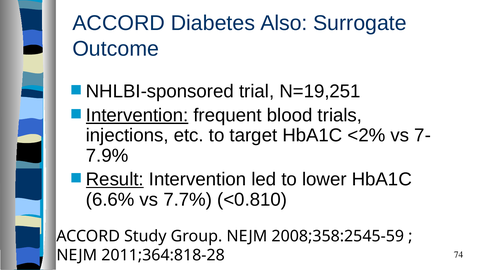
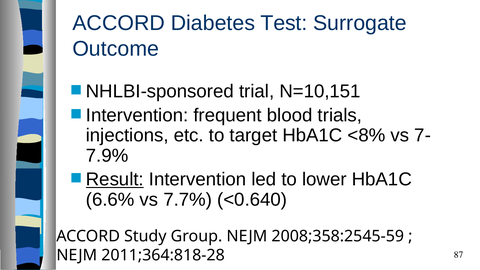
Also: Also -> Test
N=19,251: N=19,251 -> N=10,151
Intervention at (137, 115) underline: present -> none
<2%: <2% -> <8%
<0.810: <0.810 -> <0.640
74: 74 -> 87
